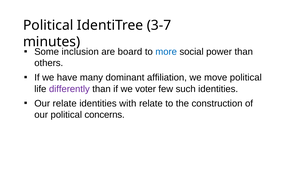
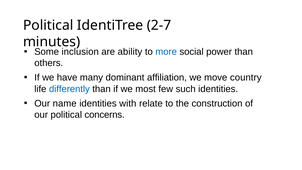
3-7: 3-7 -> 2-7
board: board -> ability
move political: political -> country
differently colour: purple -> blue
voter: voter -> most
Our relate: relate -> name
